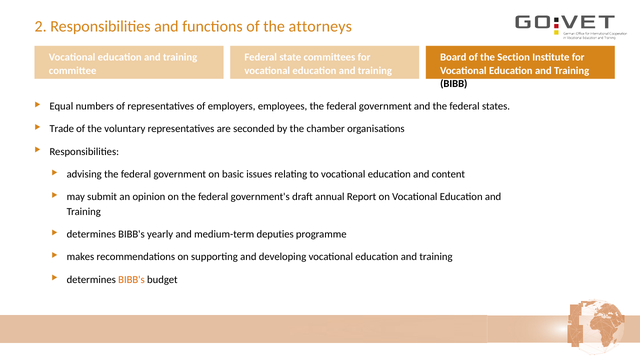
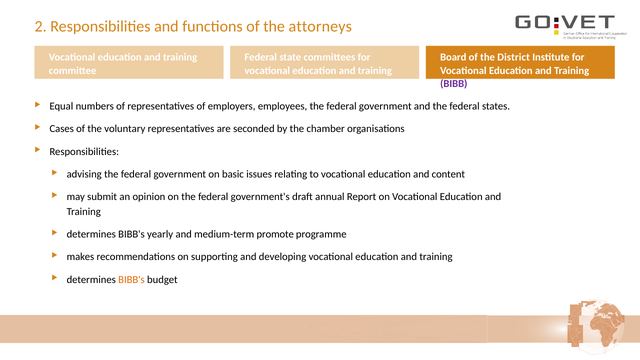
Section: Section -> District
BIBB colour: black -> purple
Trade: Trade -> Cases
deputies: deputies -> promote
